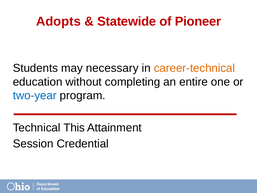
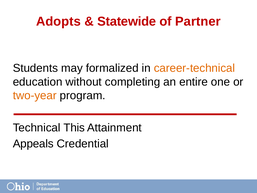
Pioneer: Pioneer -> Partner
necessary: necessary -> formalized
two-year colour: blue -> orange
Session: Session -> Appeals
